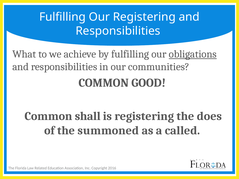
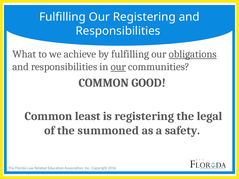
our at (118, 67) underline: none -> present
shall: shall -> least
does: does -> legal
called: called -> safety
